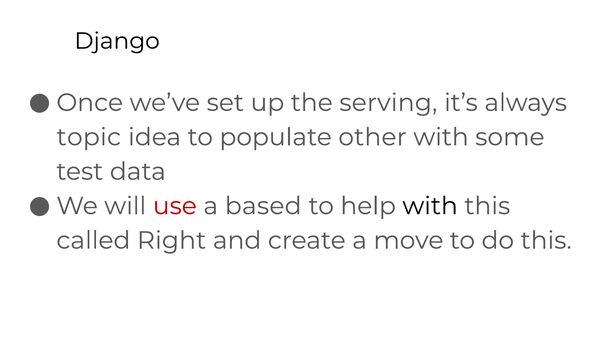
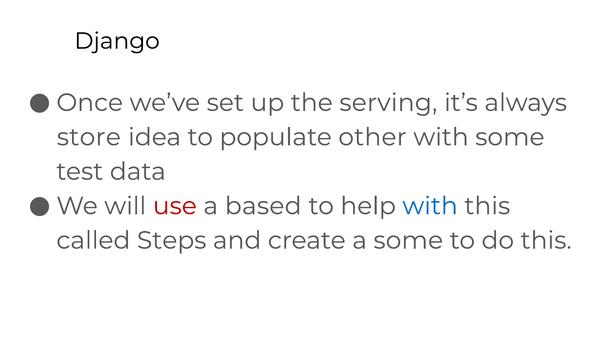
topic: topic -> store
with at (430, 206) colour: black -> blue
Right: Right -> Steps
a move: move -> some
